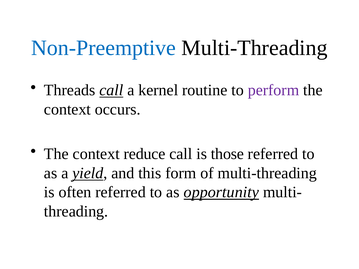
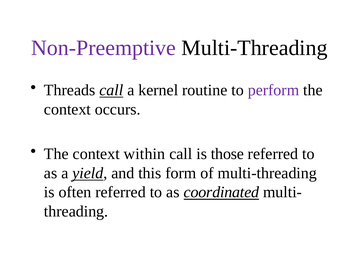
Non-Preemptive colour: blue -> purple
reduce: reduce -> within
opportunity: opportunity -> coordinated
